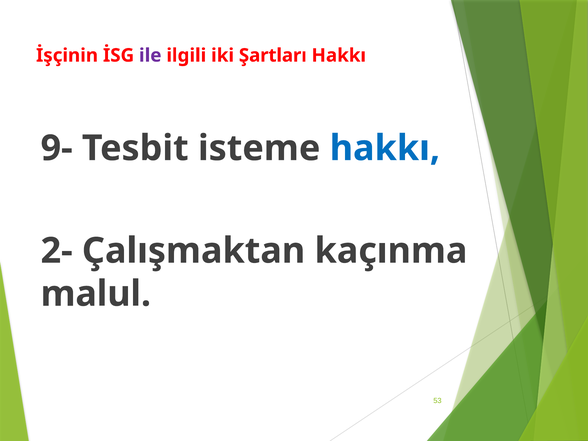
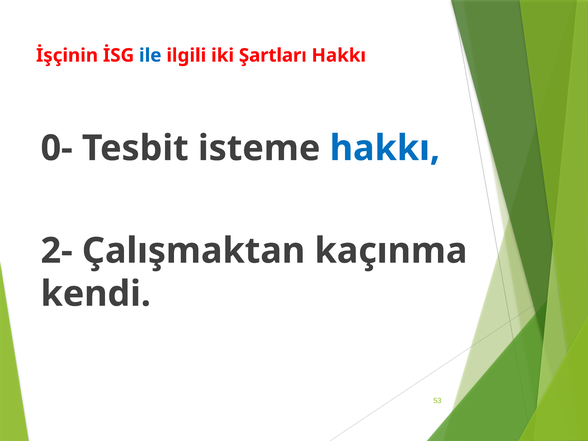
ile colour: purple -> blue
9-: 9- -> 0-
malul: malul -> kendi
